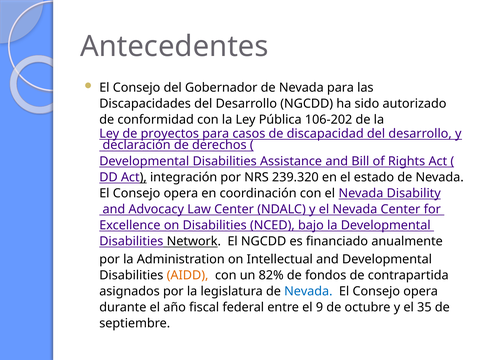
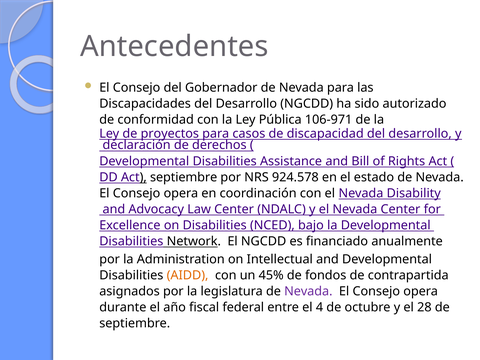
106-202: 106-202 -> 106-971
Act integración: integración -> septiembre
239.320: 239.320 -> 924.578
82%: 82% -> 45%
Nevada at (308, 291) colour: blue -> purple
9: 9 -> 4
35: 35 -> 28
